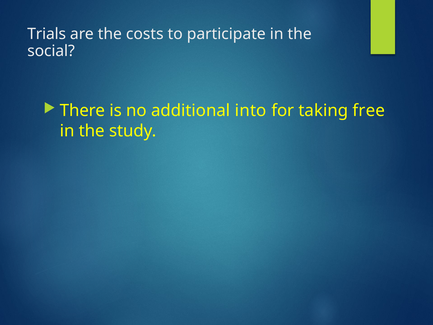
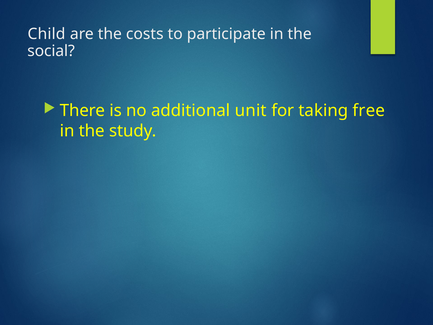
Trials: Trials -> Child
into: into -> unit
